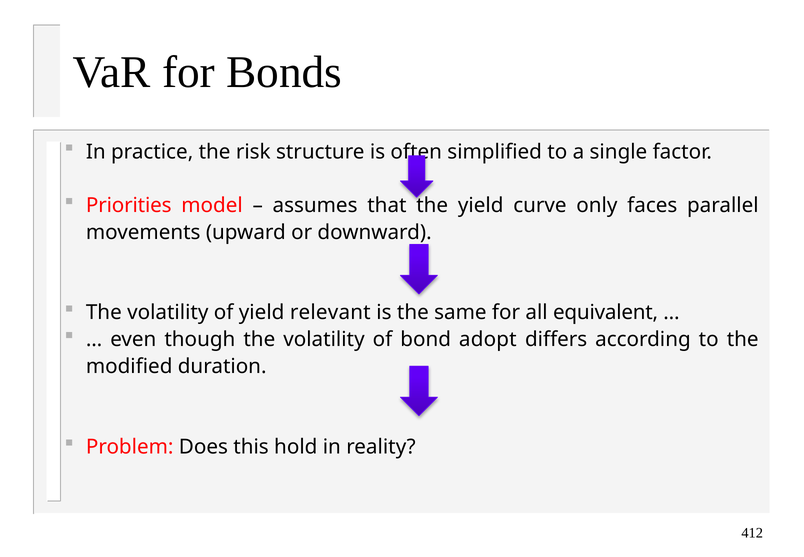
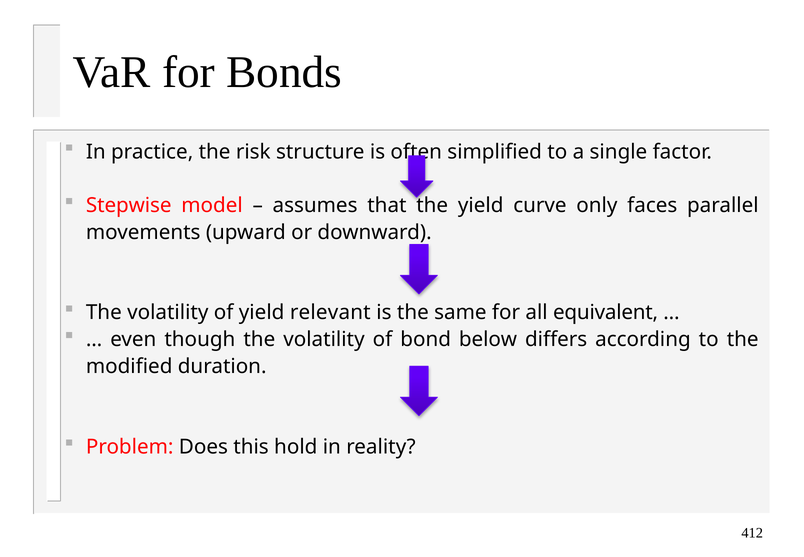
Priorities: Priorities -> Stepwise
adopt: adopt -> below
